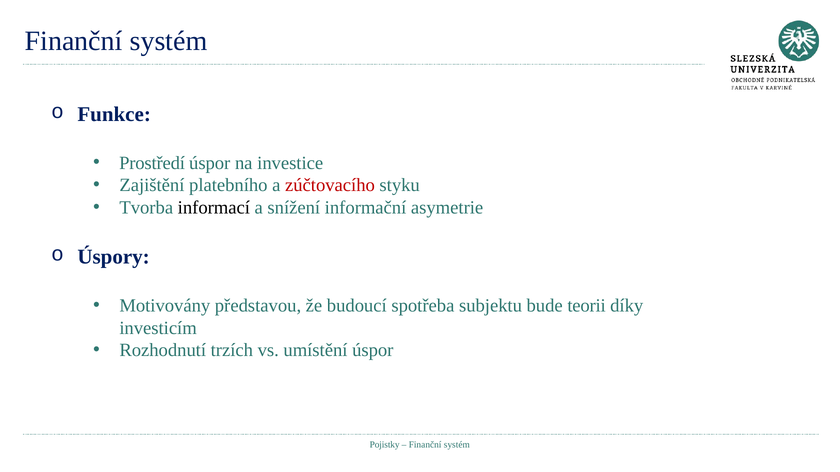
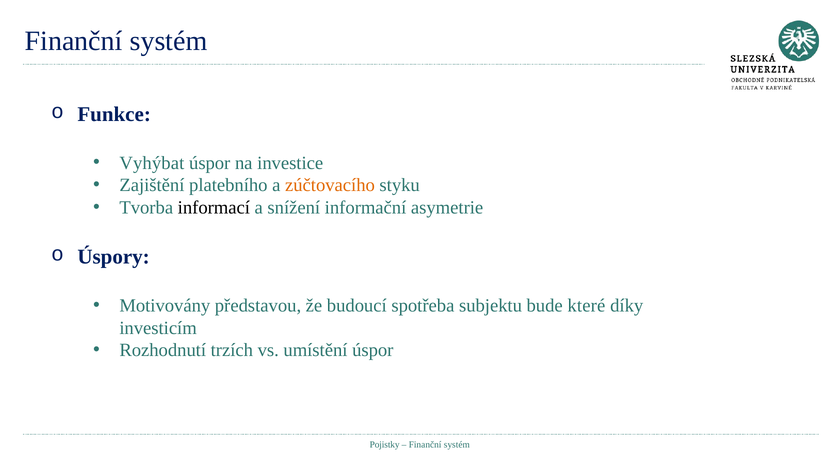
Prostředí: Prostředí -> Vyhýbat
zúčtovacího colour: red -> orange
teorii: teorii -> které
